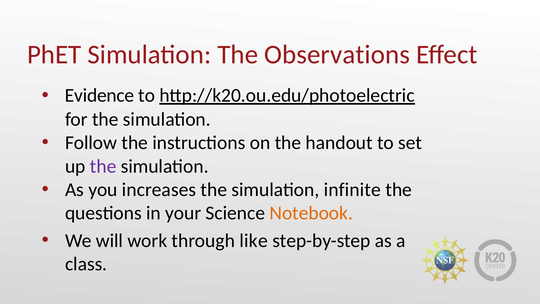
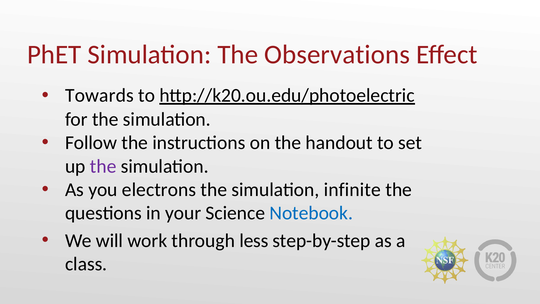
Evidence: Evidence -> Towards
increases: increases -> electrons
Notebook colour: orange -> blue
like: like -> less
